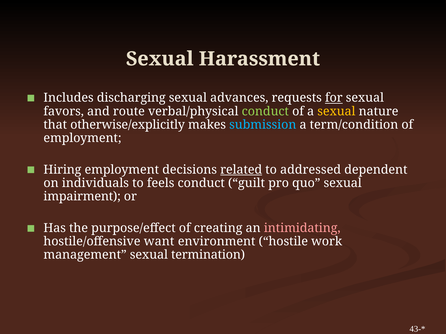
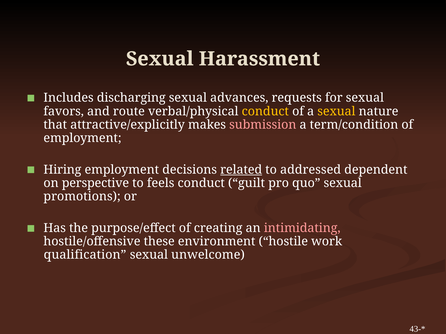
for underline: present -> none
conduct at (265, 111) colour: light green -> yellow
otherwise/explicitly: otherwise/explicitly -> attractive/explicitly
submission colour: light blue -> pink
individuals: individuals -> perspective
impairment: impairment -> promotions
want: want -> these
management: management -> qualification
termination: termination -> unwelcome
